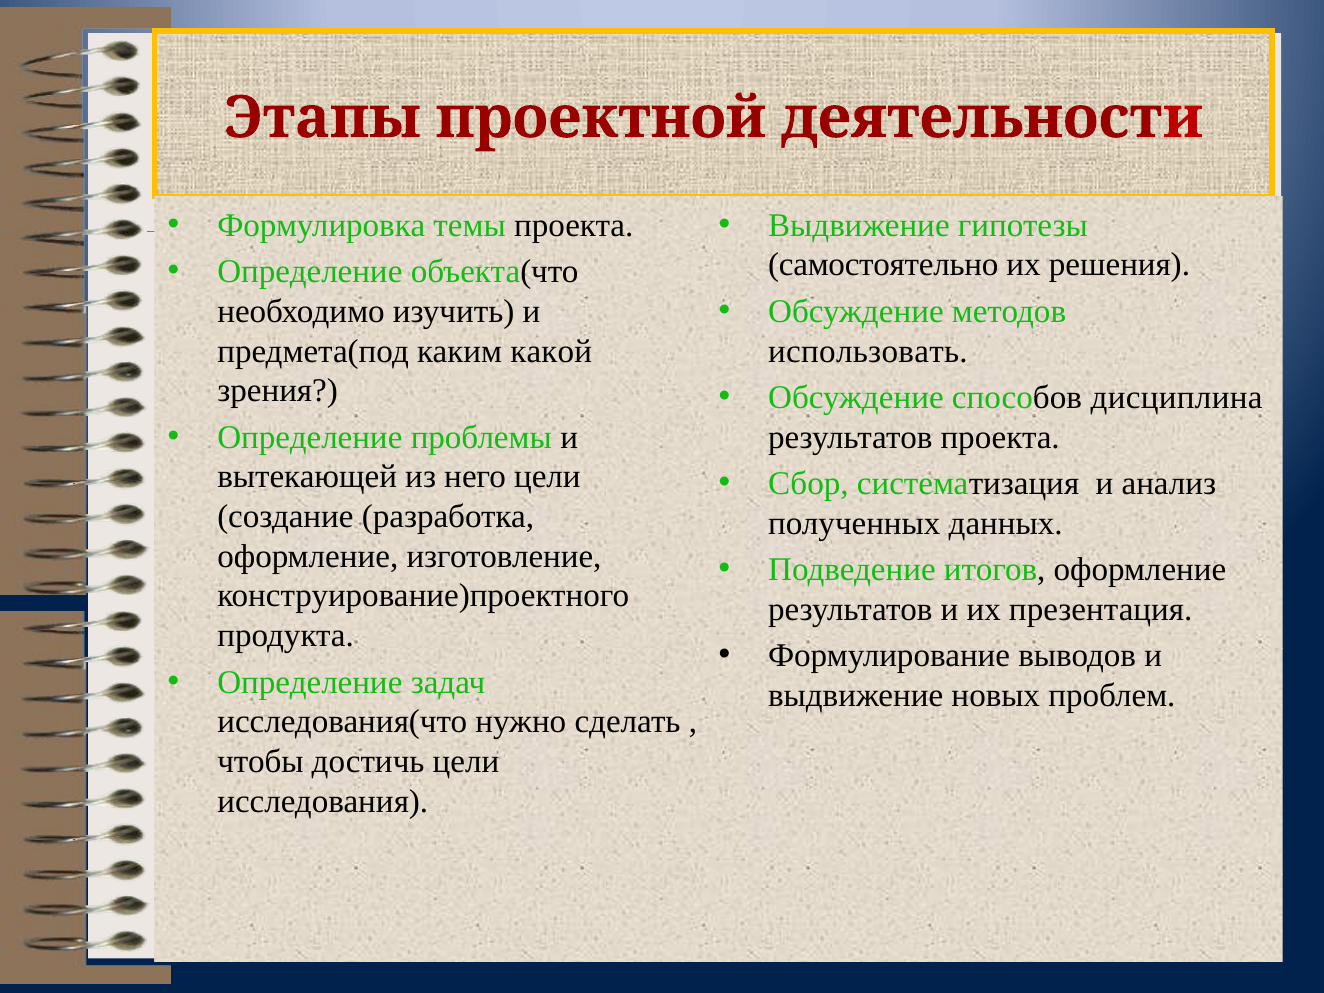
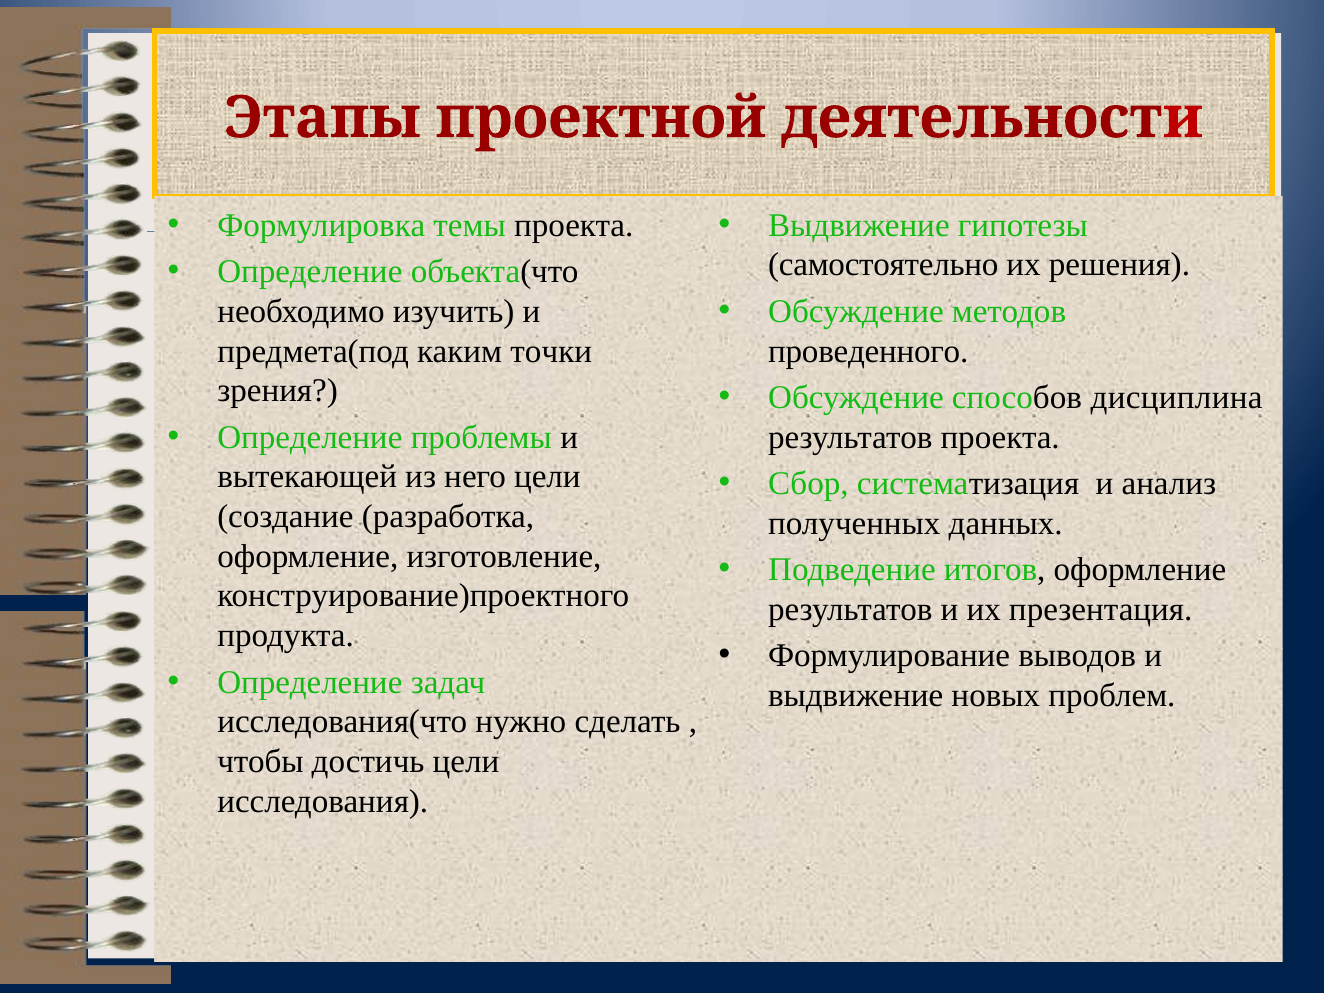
какой: какой -> точки
использовать: использовать -> проведенного
